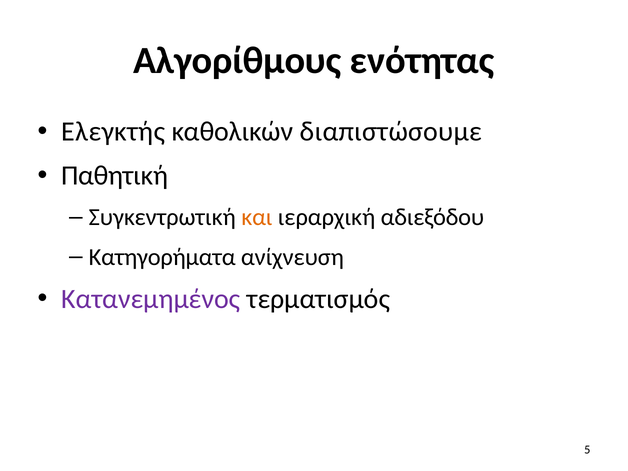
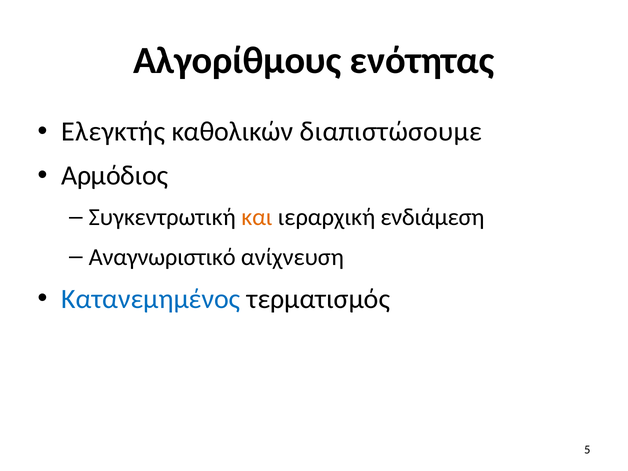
Παθητική: Παθητική -> Αρμόδιος
αδιεξόδου: αδιεξόδου -> ενδιάμεση
Κατηγορήματα: Κατηγορήματα -> Αναγνωριστικό
Κατανεμημένος colour: purple -> blue
